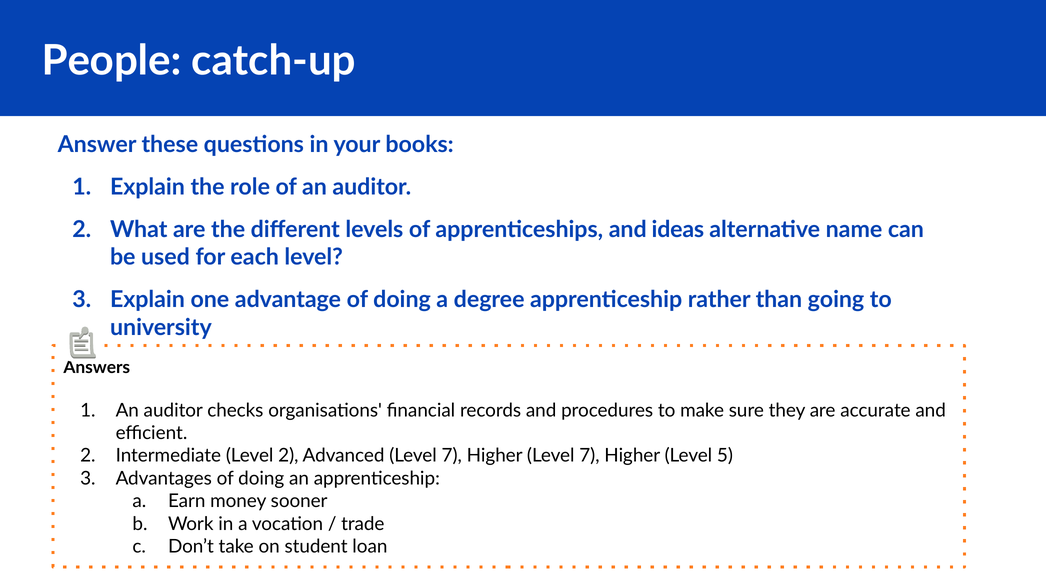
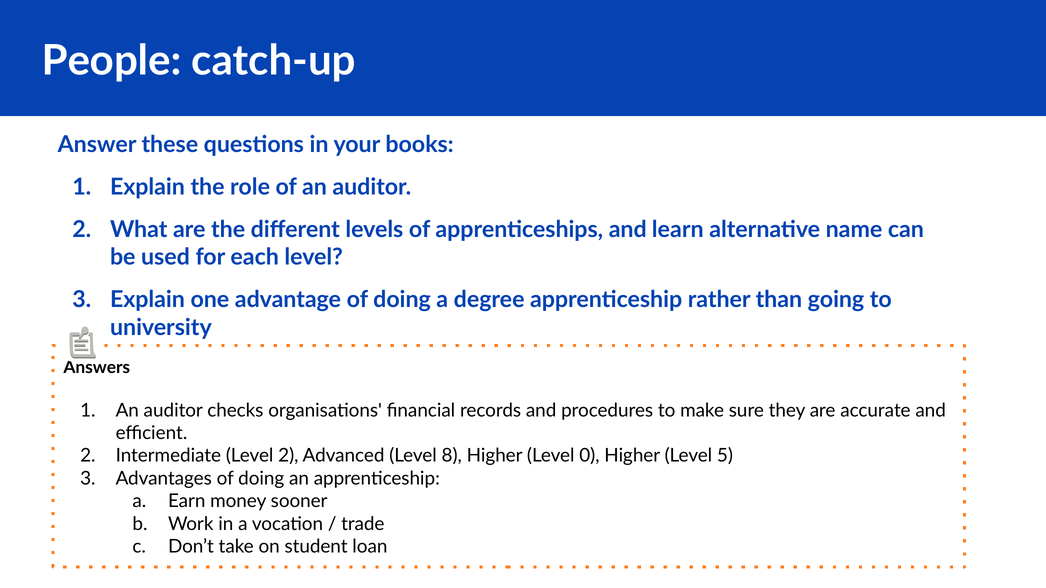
ideas: ideas -> learn
Advanced Level 7: 7 -> 8
Higher Level 7: 7 -> 0
